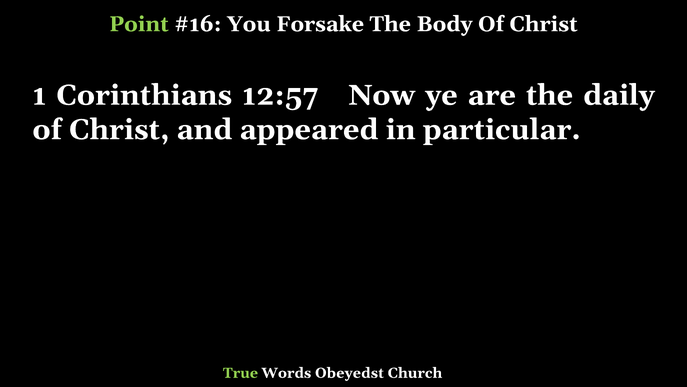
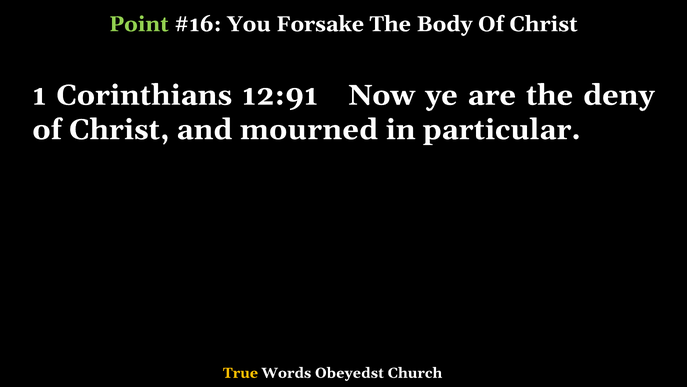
12:57: 12:57 -> 12:91
daily: daily -> deny
appeared: appeared -> mourned
True colour: light green -> yellow
